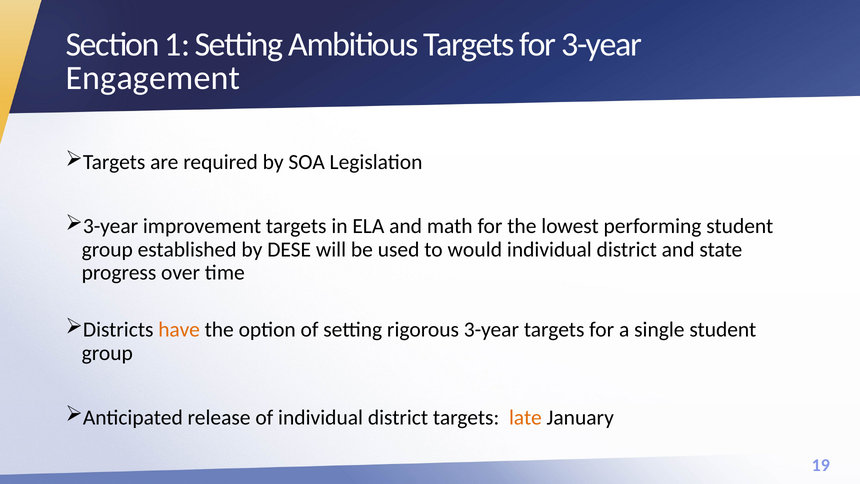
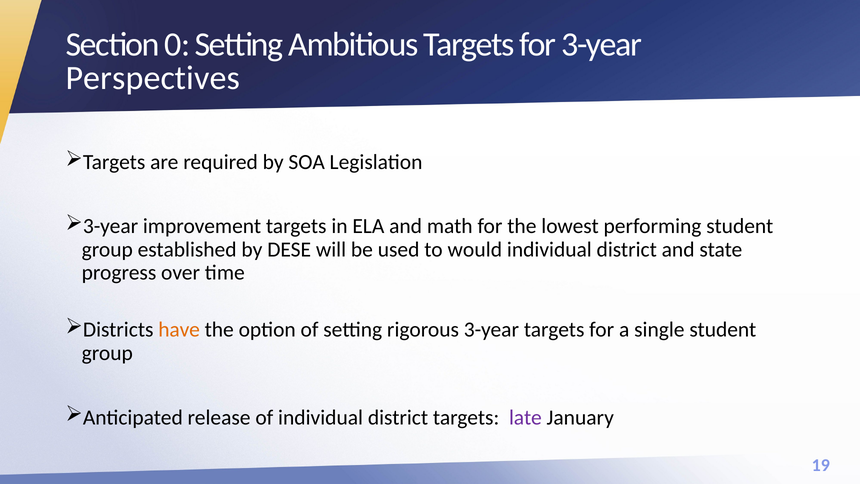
1: 1 -> 0
Engagement: Engagement -> Perspectives
late colour: orange -> purple
